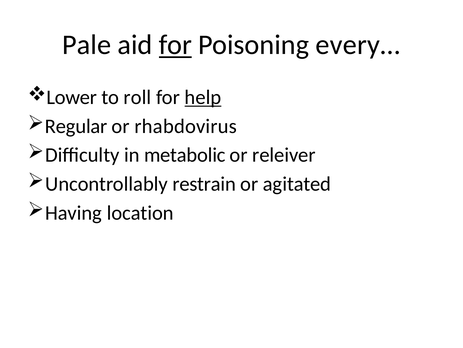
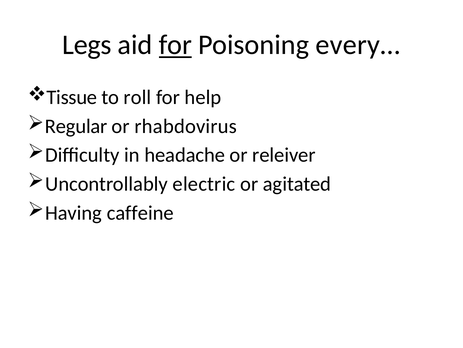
Pale: Pale -> Legs
Lower: Lower -> Tissue
help underline: present -> none
metabolic: metabolic -> headache
restrain: restrain -> electric
location: location -> caffeine
